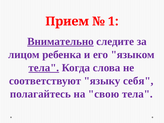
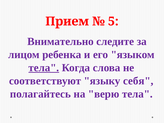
1: 1 -> 5
Внимательно underline: present -> none
свою: свою -> верю
